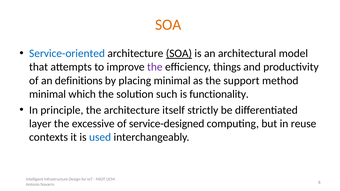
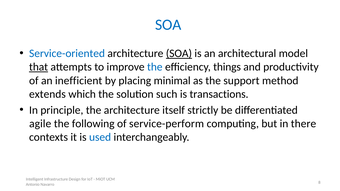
SOA at (168, 25) colour: orange -> blue
that underline: none -> present
the at (155, 67) colour: purple -> blue
definitions: definitions -> inefficient
minimal at (48, 94): minimal -> extends
functionality: functionality -> transactions
layer: layer -> agile
excessive: excessive -> following
service-designed: service-designed -> service-perform
reuse: reuse -> there
